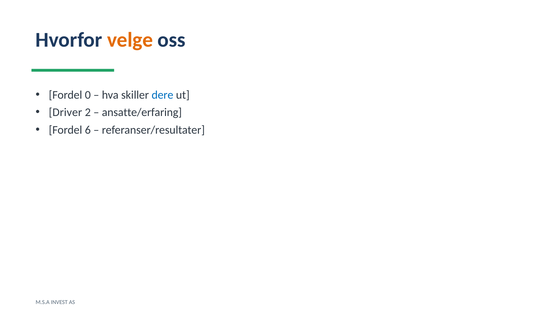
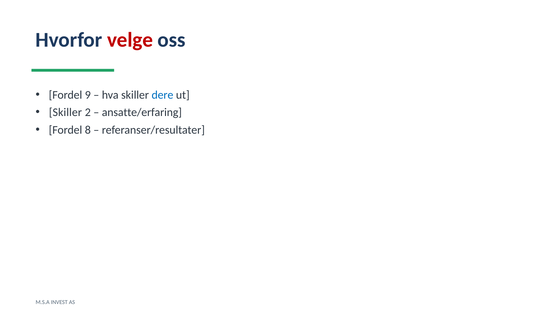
velge colour: orange -> red
0: 0 -> 9
Driver at (65, 112): Driver -> Skiller
6: 6 -> 8
